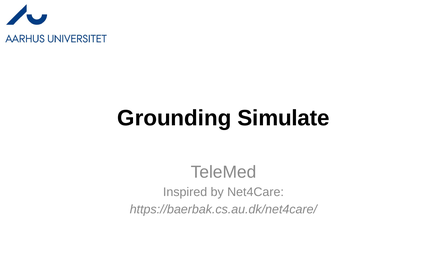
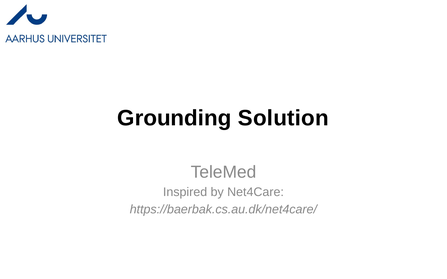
Simulate: Simulate -> Solution
